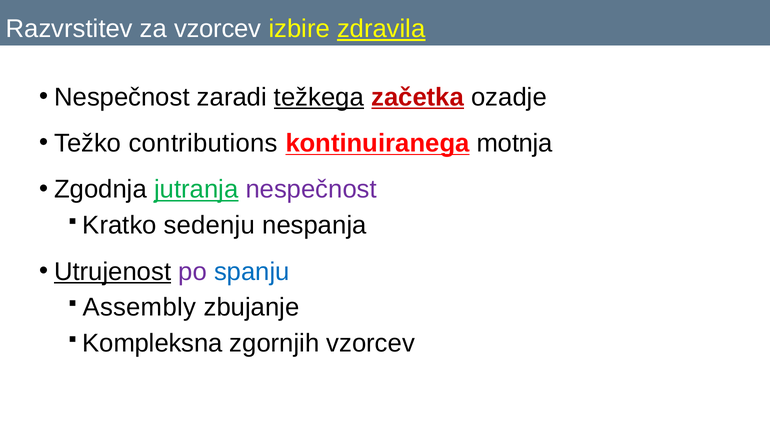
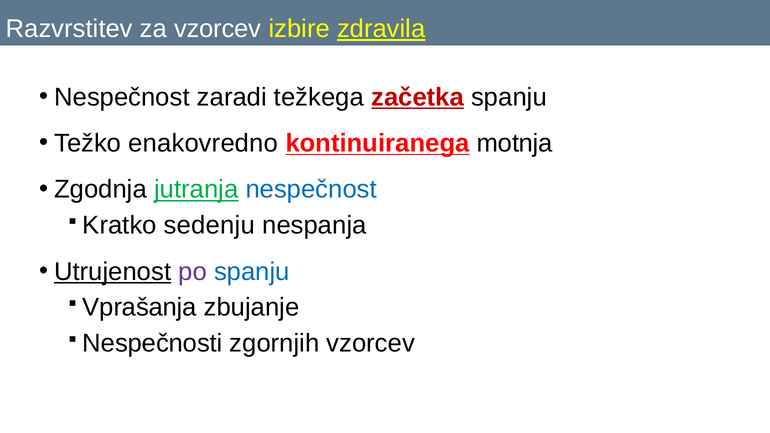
težkega underline: present -> none
začetka ozadje: ozadje -> spanju
contributions: contributions -> enakovredno
nespečnost at (311, 189) colour: purple -> blue
Assembly: Assembly -> Vprašanja
Kompleksna: Kompleksna -> Nespečnosti
